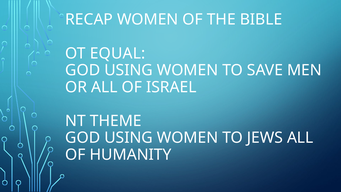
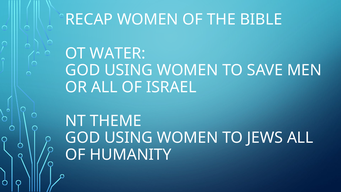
EQUAL: EQUAL -> WATER
